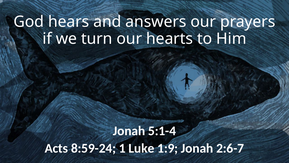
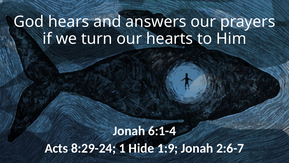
5:1-4: 5:1-4 -> 6:1-4
8:59-24: 8:59-24 -> 8:29-24
Luke: Luke -> Hide
